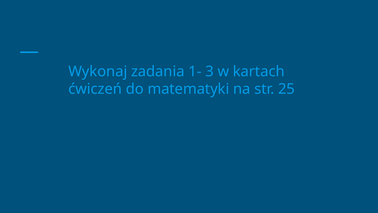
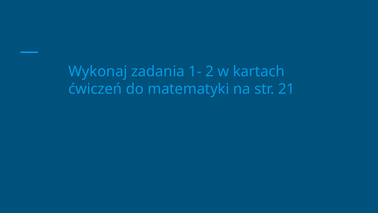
3: 3 -> 2
25: 25 -> 21
